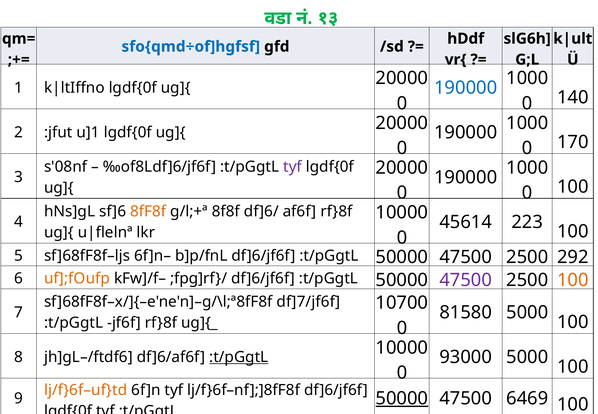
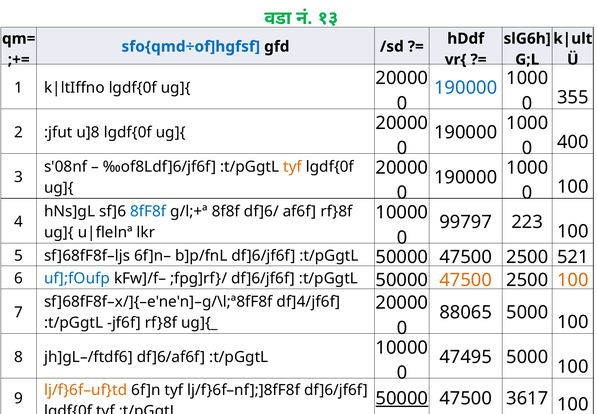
140: 140 -> 355
u]1: u]1 -> u]8
170: 170 -> 400
tyf at (293, 167) colour: purple -> orange
8fF8f colour: orange -> blue
45614: 45614 -> 99797
292: 292 -> 521
uf];fOufp colour: orange -> blue
47500 at (466, 280) colour: purple -> orange
df]7/jf6f: df]7/jf6f -> df]4/jf6f
10700 at (402, 303): 10700 -> 20000
81580: 81580 -> 88065
93000: 93000 -> 47495
:t/pGgtL at (239, 357) underline: present -> none
6469: 6469 -> 3617
